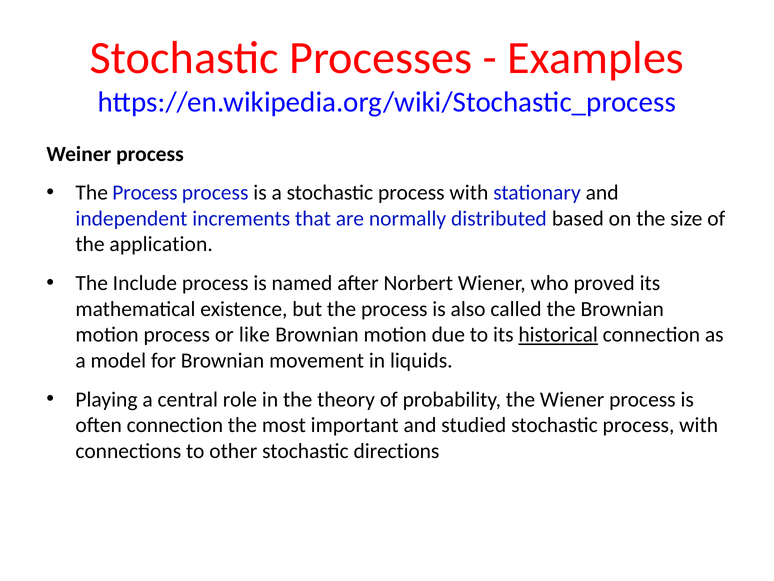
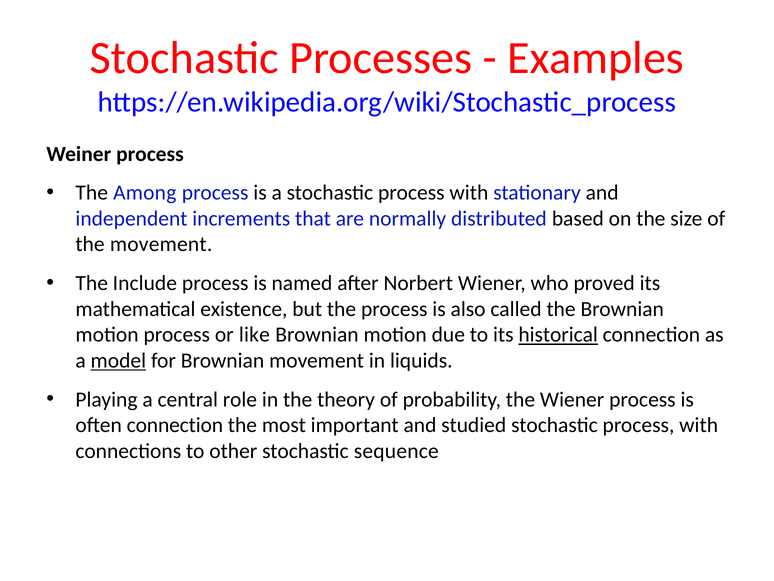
Process at (145, 192): Process -> Among
the application: application -> movement
model underline: none -> present
directions: directions -> sequence
